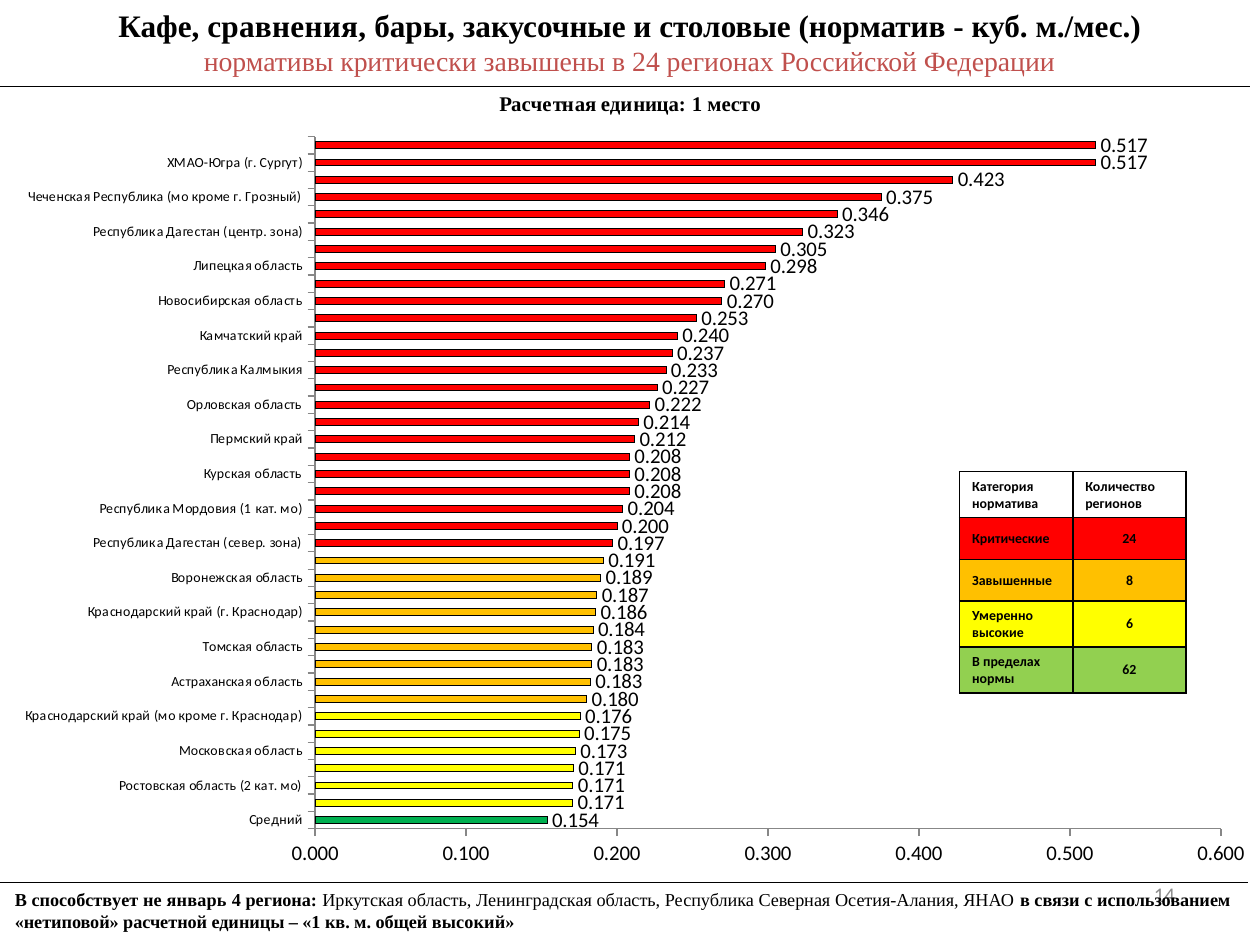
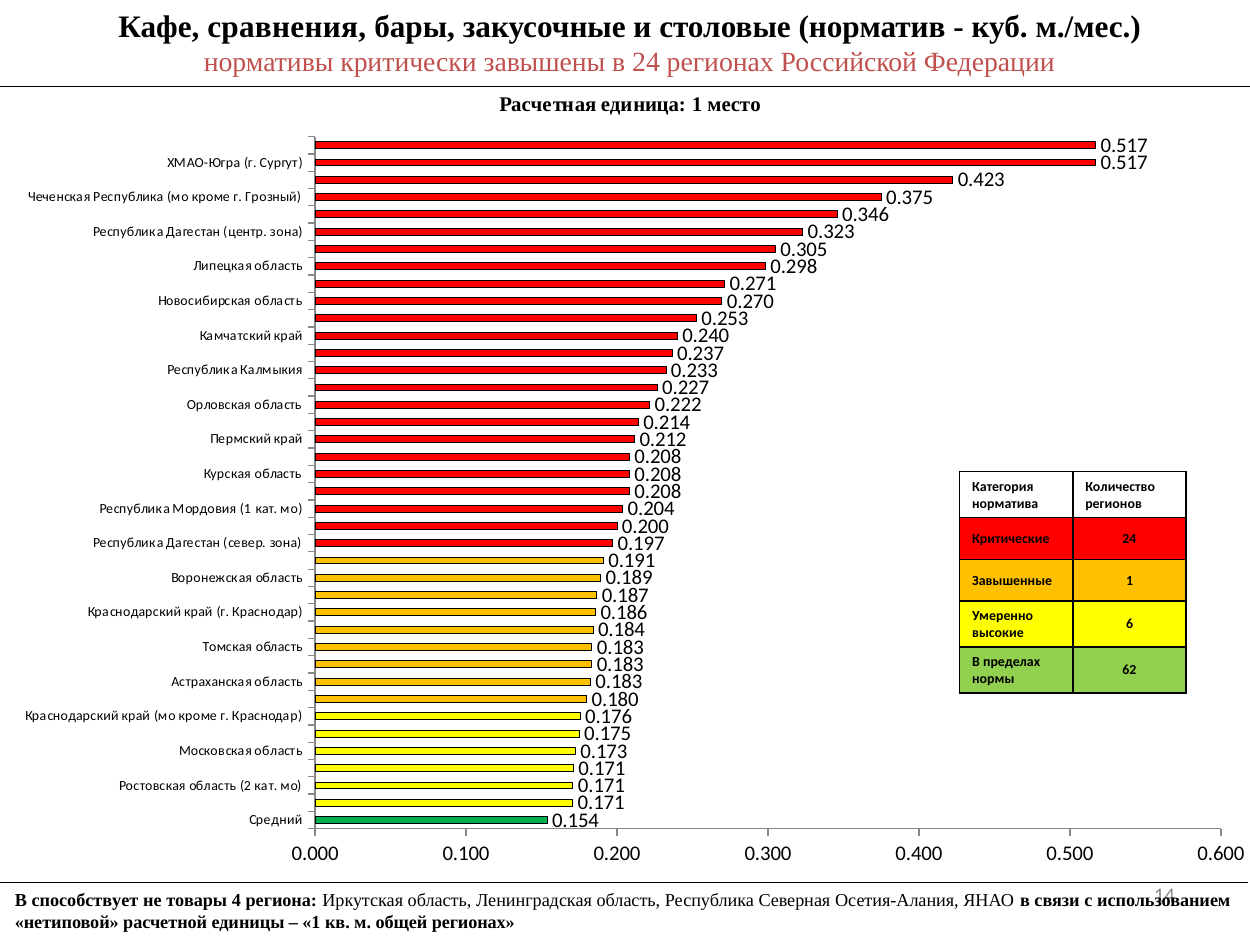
Завышенные 8: 8 -> 1
январь: январь -> товары
общей высокий: высокий -> регионах
